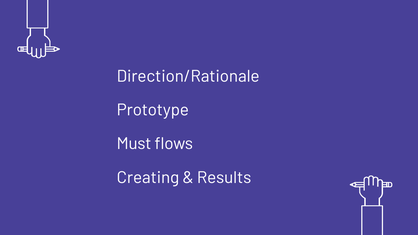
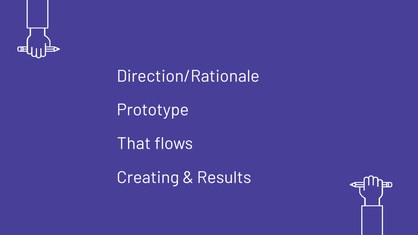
Must: Must -> That
